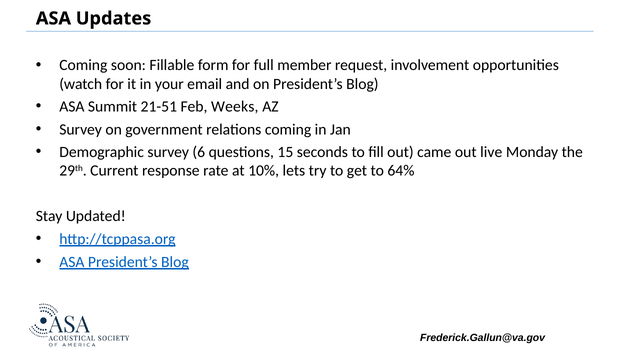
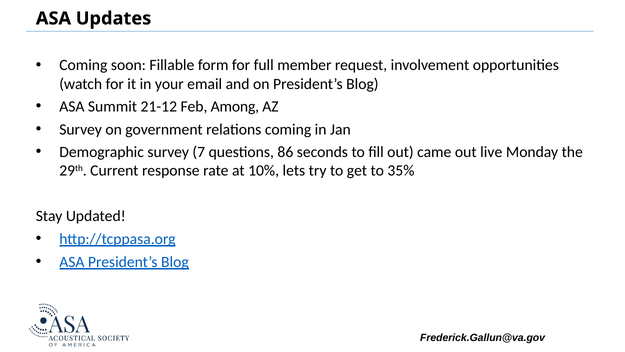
21-51: 21-51 -> 21-12
Weeks: Weeks -> Among
6: 6 -> 7
15: 15 -> 86
64%: 64% -> 35%
